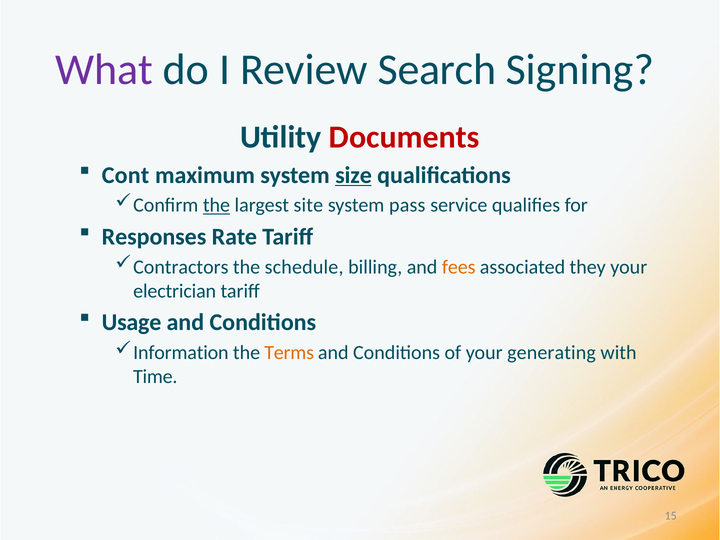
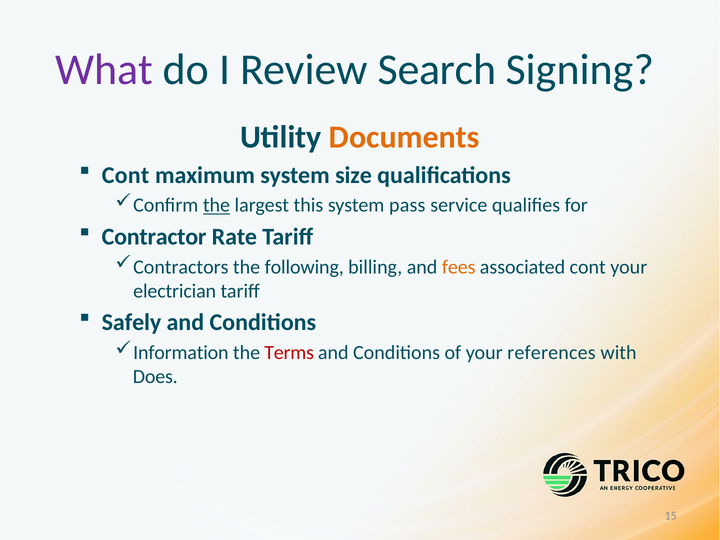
Documents colour: red -> orange
size underline: present -> none
site: site -> this
Responses: Responses -> Contractor
schedule: schedule -> following
associated they: they -> cont
Usage: Usage -> Safely
Terms colour: orange -> red
generating: generating -> references
Time: Time -> Does
